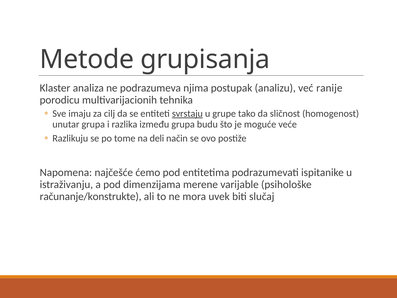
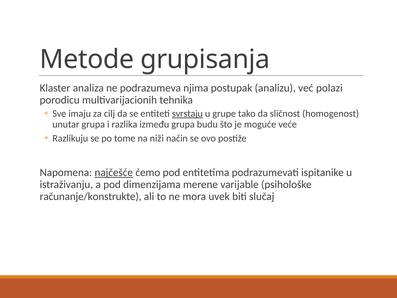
ranije: ranije -> polazi
deli: deli -> niži
najčešće underline: none -> present
